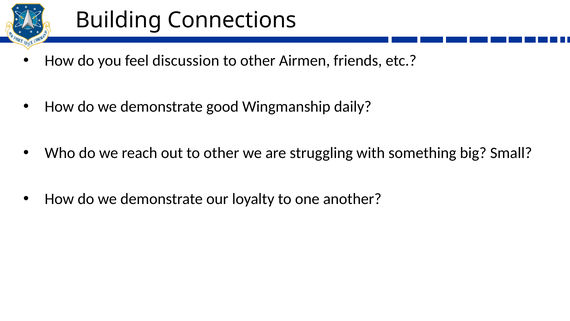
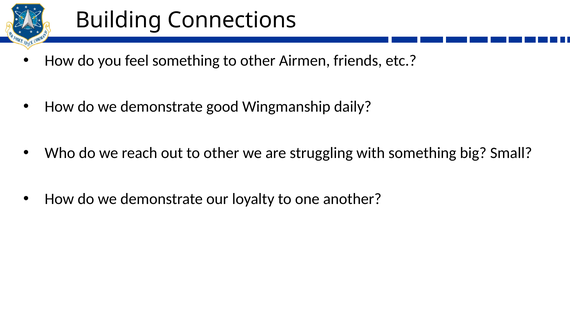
feel discussion: discussion -> something
